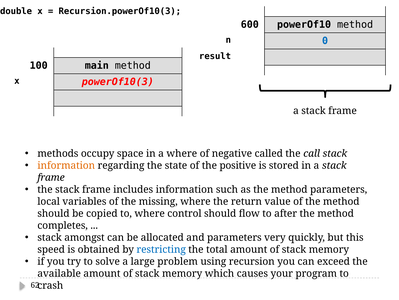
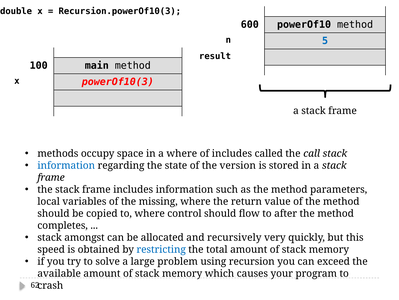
0: 0 -> 5
of negative: negative -> includes
information at (66, 165) colour: orange -> blue
positive: positive -> version
and parameters: parameters -> recursively
